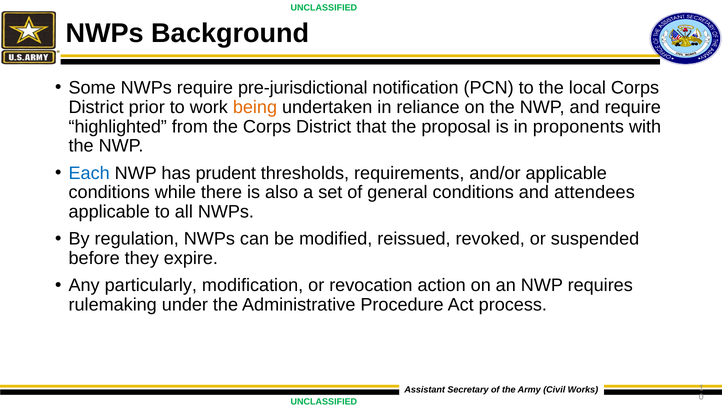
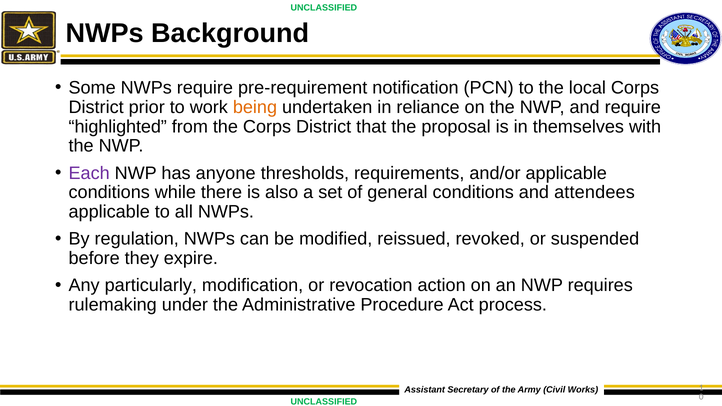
pre-jurisdictional: pre-jurisdictional -> pre-requirement
proponents: proponents -> themselves
Each colour: blue -> purple
prudent: prudent -> anyone
